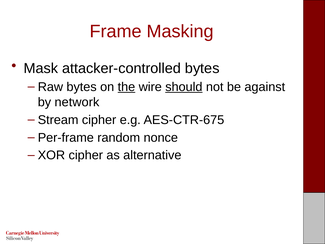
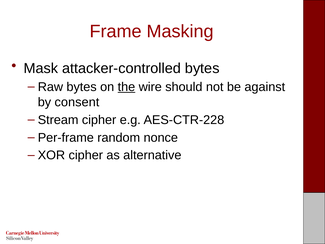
should underline: present -> none
network: network -> consent
AES-CTR-675: AES-CTR-675 -> AES-CTR-228
